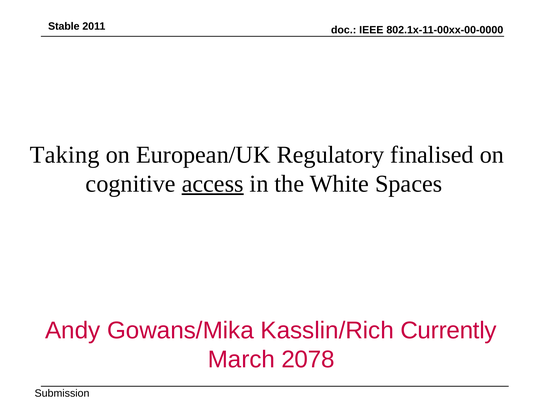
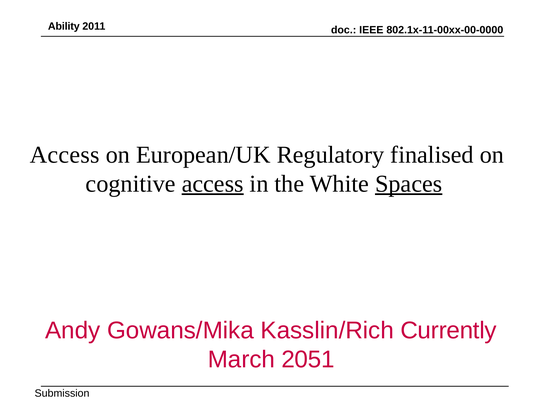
Stable: Stable -> Ability
Taking at (65, 155): Taking -> Access
Spaces underline: none -> present
2078: 2078 -> 2051
